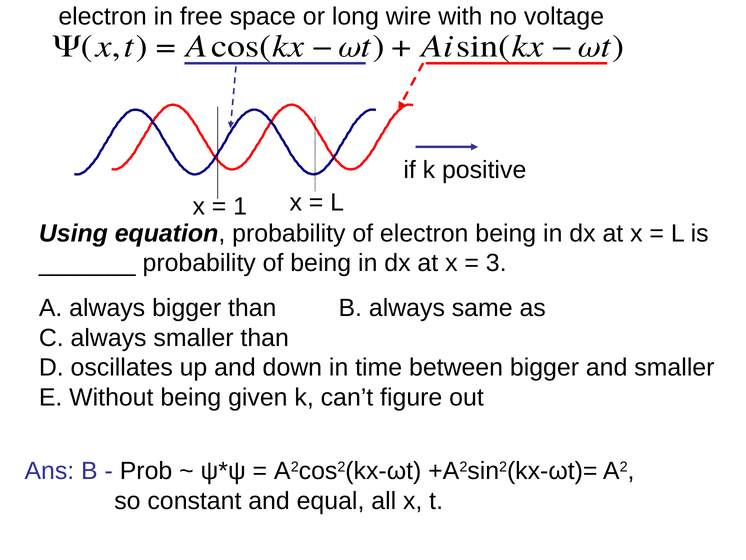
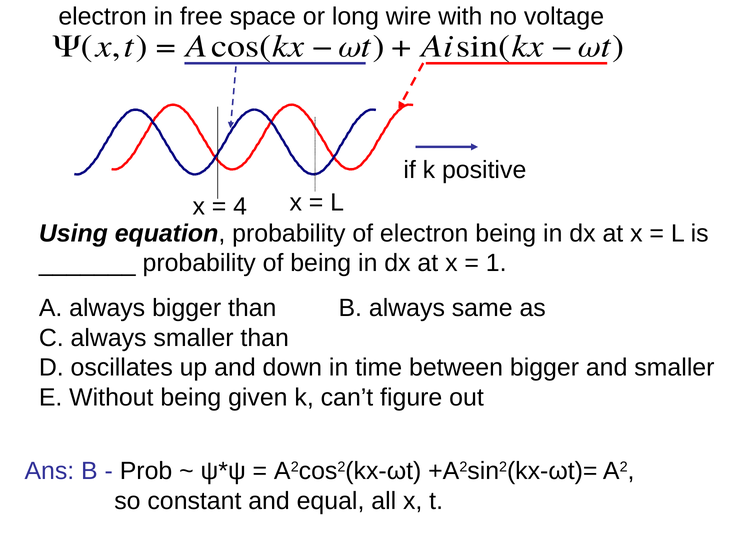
1: 1 -> 4
3: 3 -> 1
